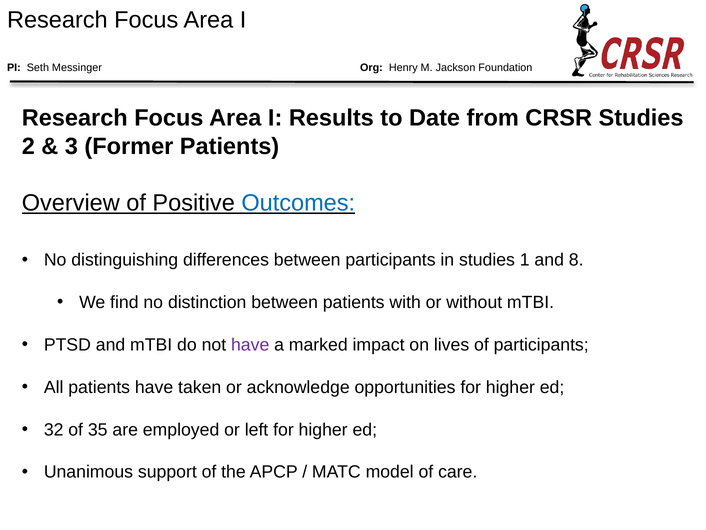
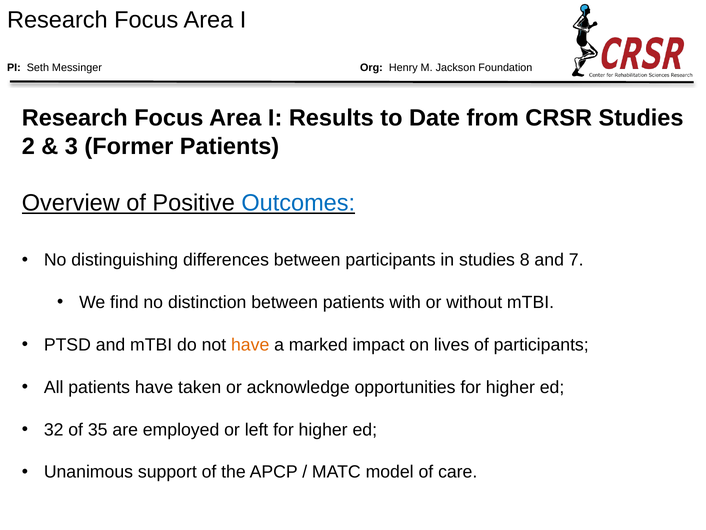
1: 1 -> 8
8: 8 -> 7
have at (250, 345) colour: purple -> orange
